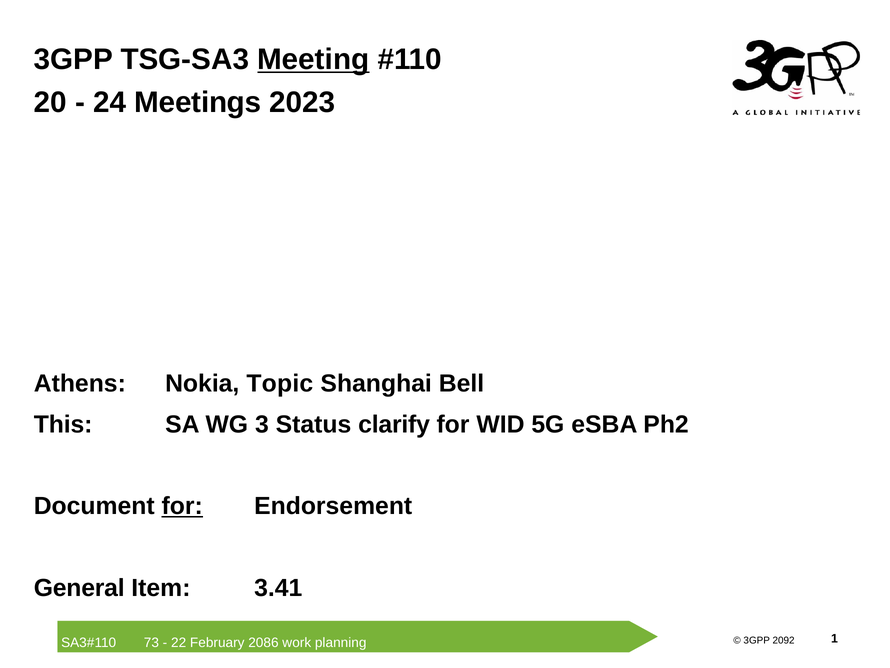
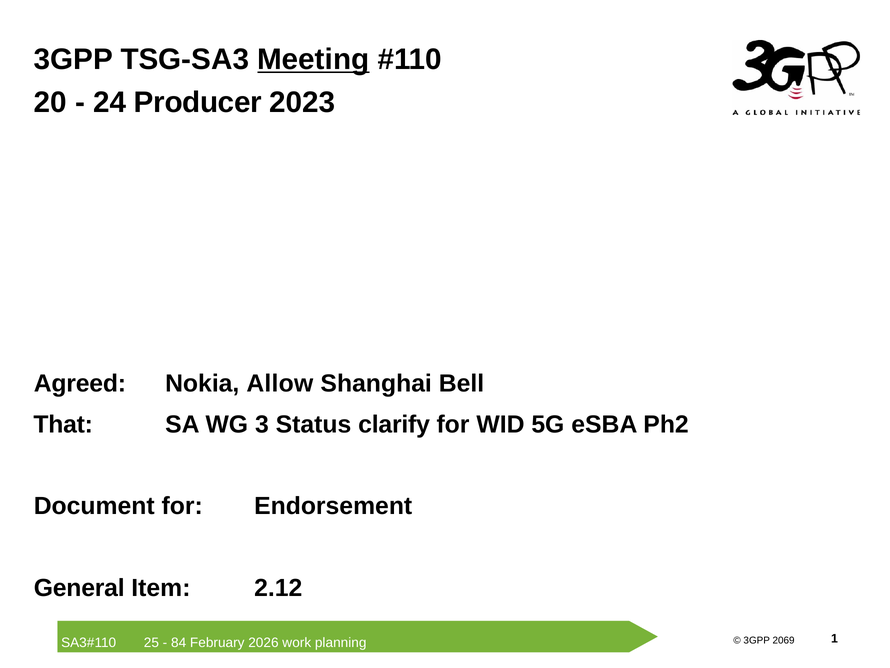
Meetings: Meetings -> Producer
Athens: Athens -> Agreed
Topic: Topic -> Allow
This: This -> That
for at (182, 506) underline: present -> none
3.41: 3.41 -> 2.12
2092: 2092 -> 2069
73: 73 -> 25
22: 22 -> 84
2086: 2086 -> 2026
